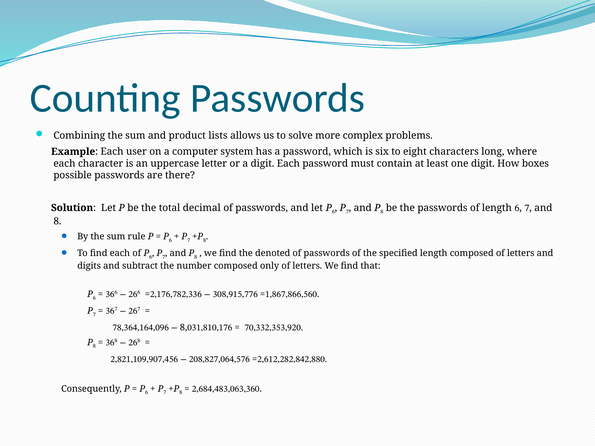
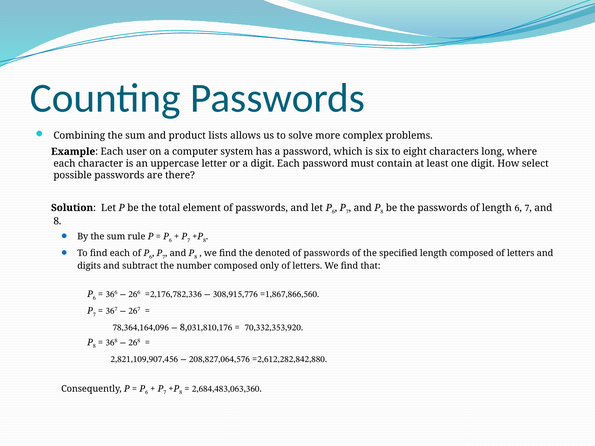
boxes: boxes -> select
decimal: decimal -> element
